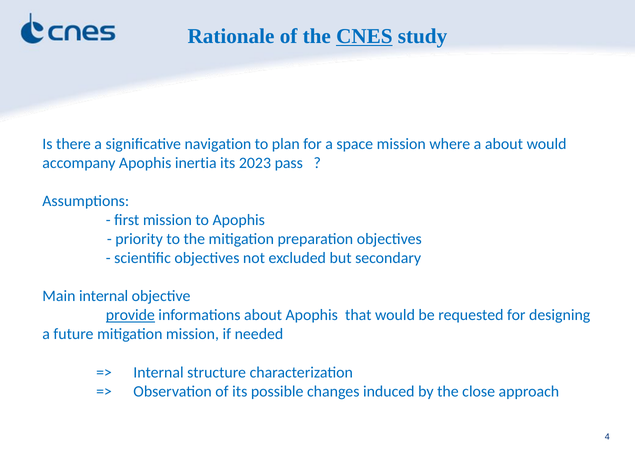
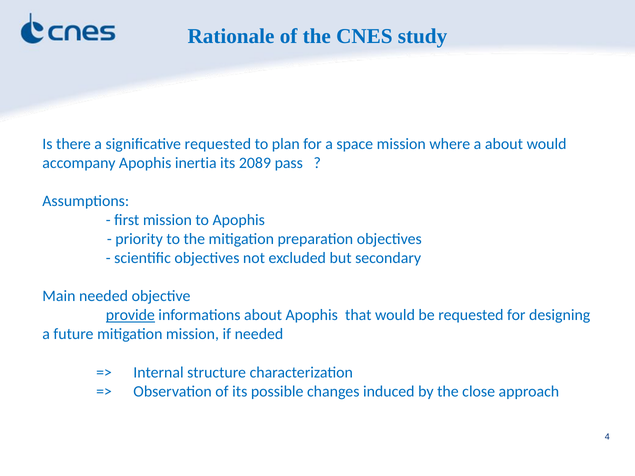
CNES underline: present -> none
significative navigation: navigation -> requested
2023: 2023 -> 2089
Main internal: internal -> needed
